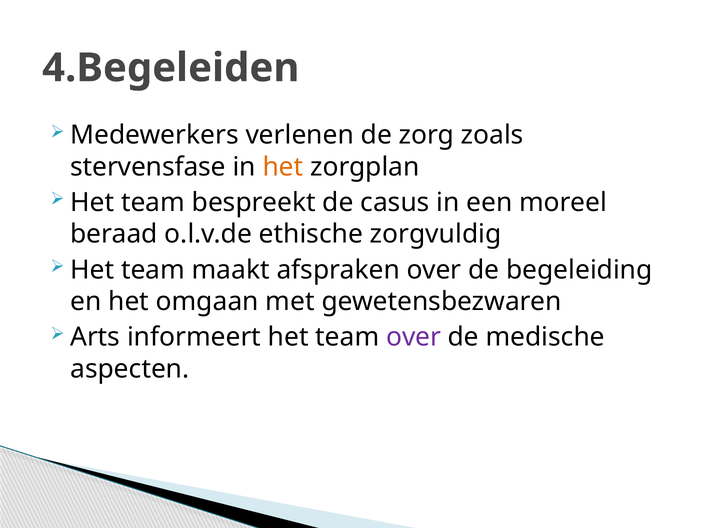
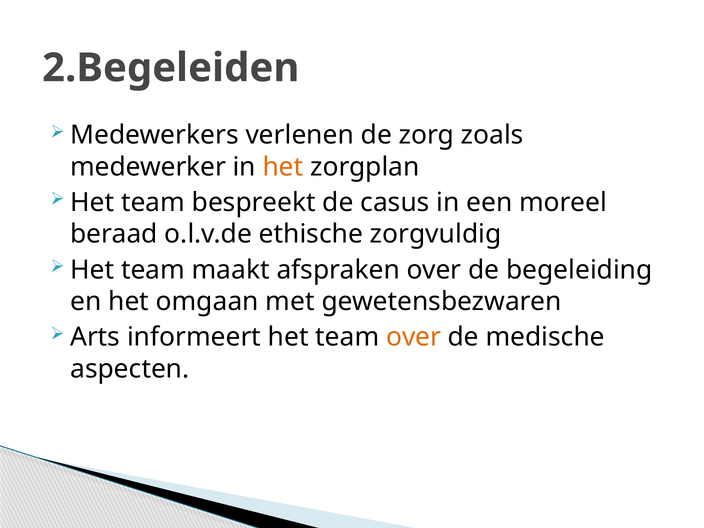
4.Begeleiden: 4.Begeleiden -> 2.Begeleiden
stervensfase: stervensfase -> medewerker
over at (414, 337) colour: purple -> orange
